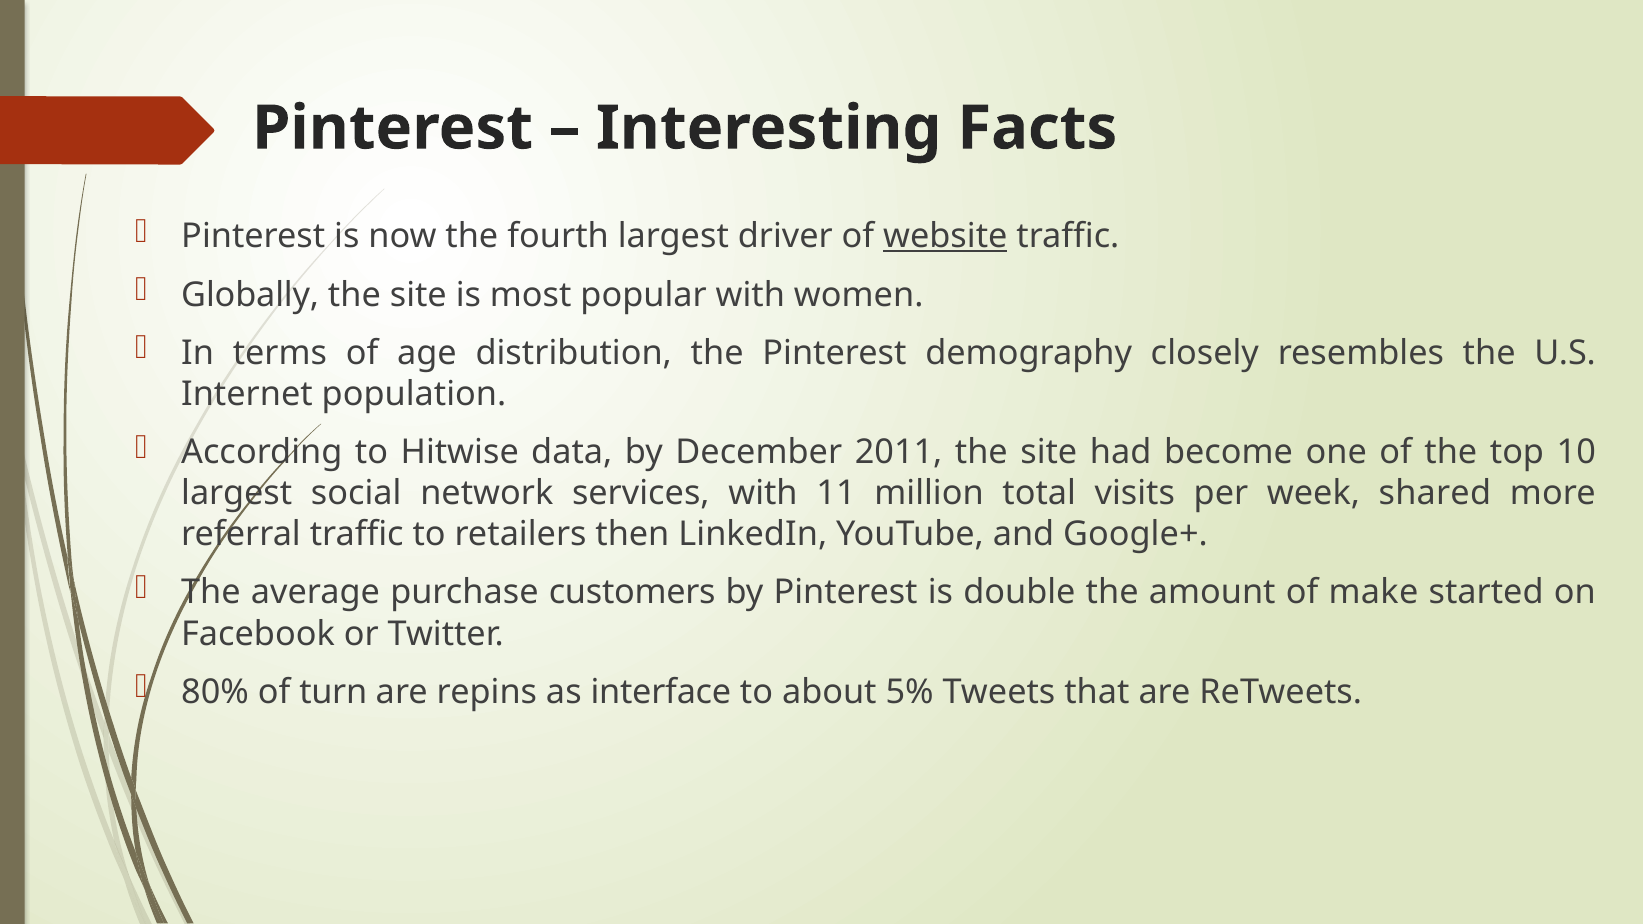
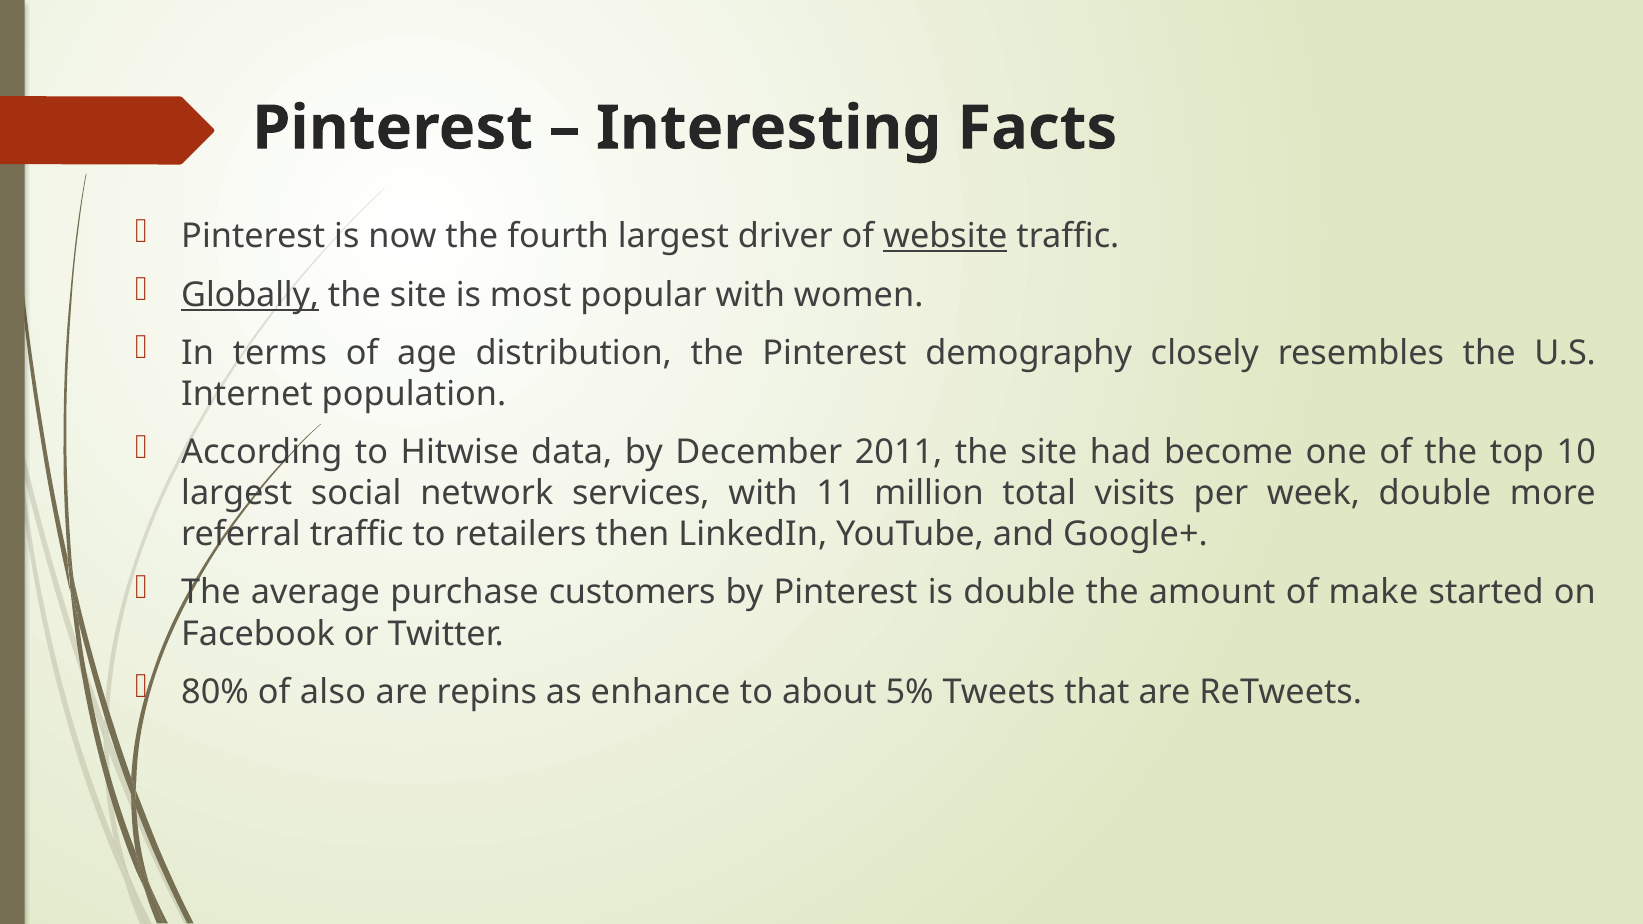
Globally underline: none -> present
week shared: shared -> double
turn: turn -> also
interface: interface -> enhance
